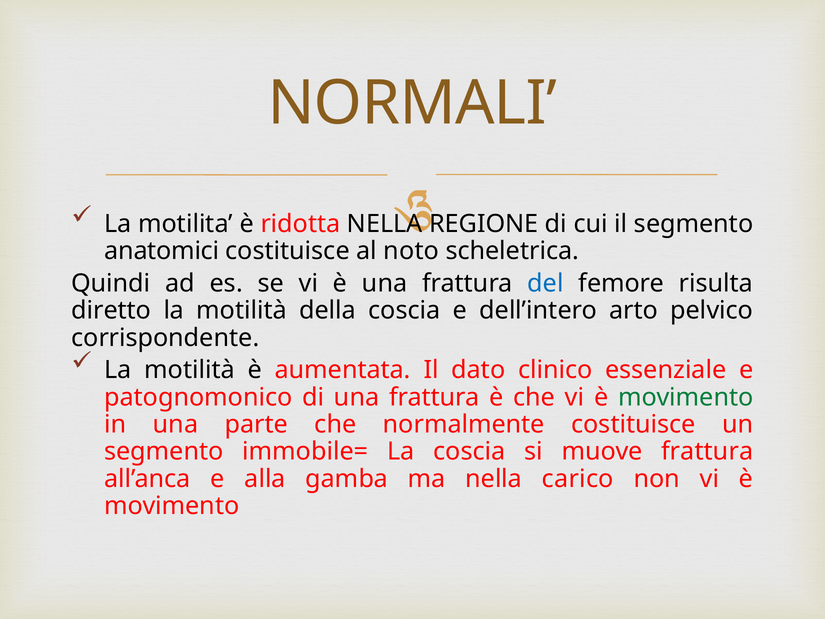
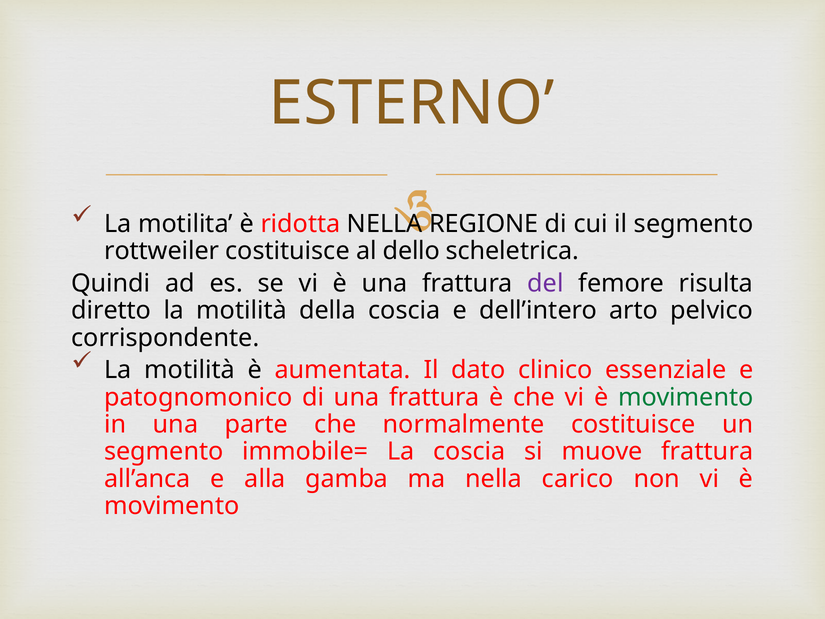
NORMALI: NORMALI -> ESTERNO
anatomici: anatomici -> rottweiler
noto: noto -> dello
del colour: blue -> purple
